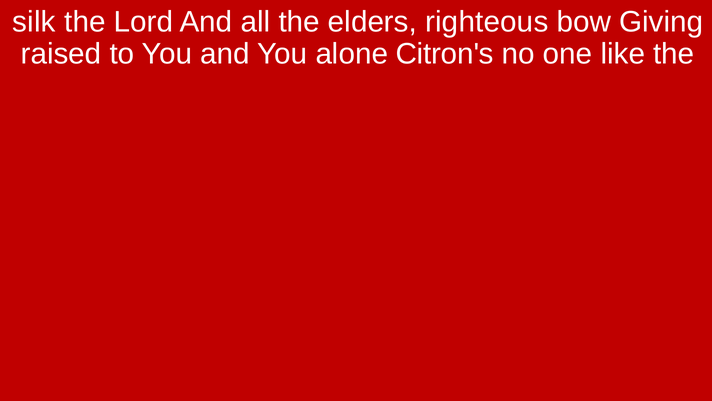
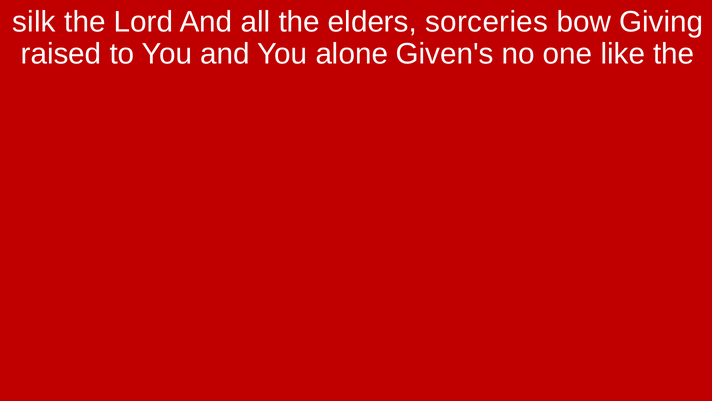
righteous: righteous -> sorceries
Citron's: Citron's -> Given's
